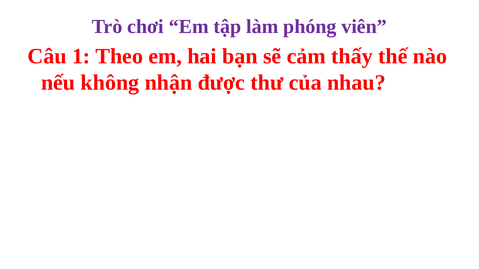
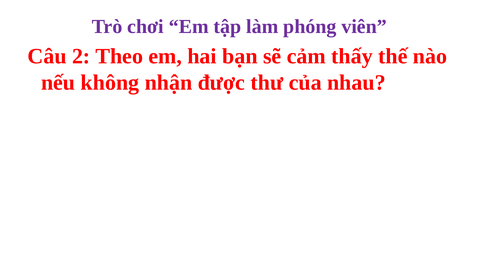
1: 1 -> 2
